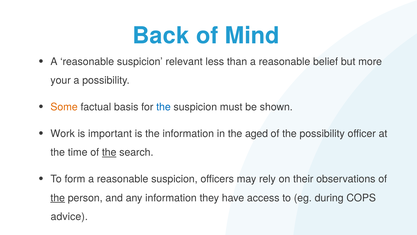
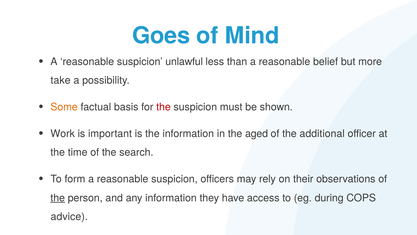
Back: Back -> Goes
relevant: relevant -> unlawful
your: your -> take
the at (163, 107) colour: blue -> red
the possibility: possibility -> additional
the at (109, 152) underline: present -> none
